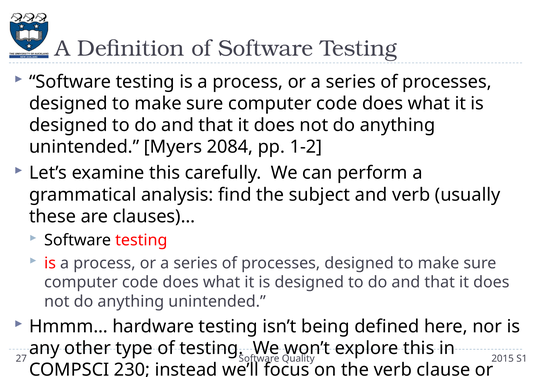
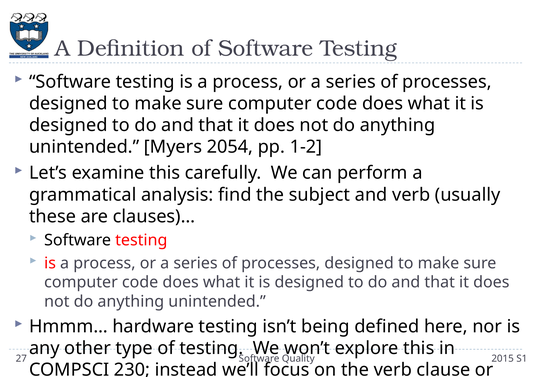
2084: 2084 -> 2054
